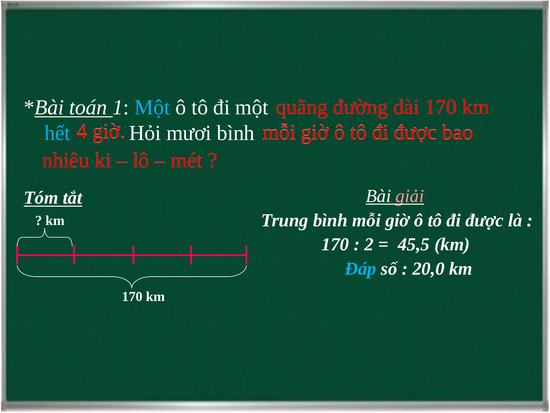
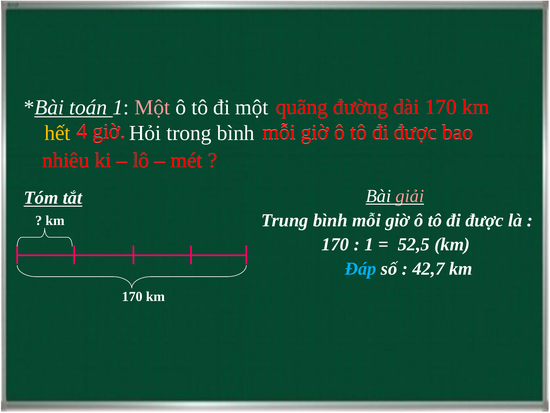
Một at (152, 107) colour: light blue -> pink
hết colour: light blue -> yellow
mươi: mươi -> trong
2 at (369, 244): 2 -> 1
45,5: 45,5 -> 52,5
20,0: 20,0 -> 42,7
